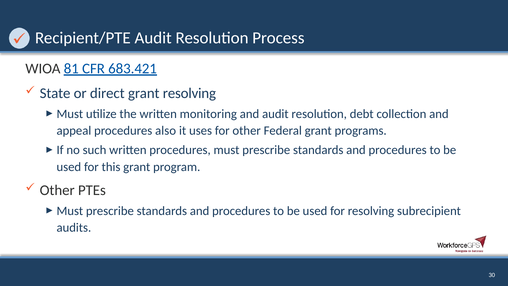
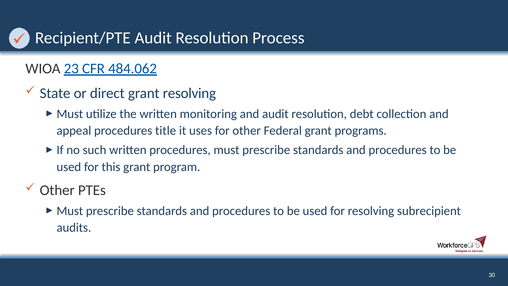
81: 81 -> 23
683.421: 683.421 -> 484.062
also: also -> title
